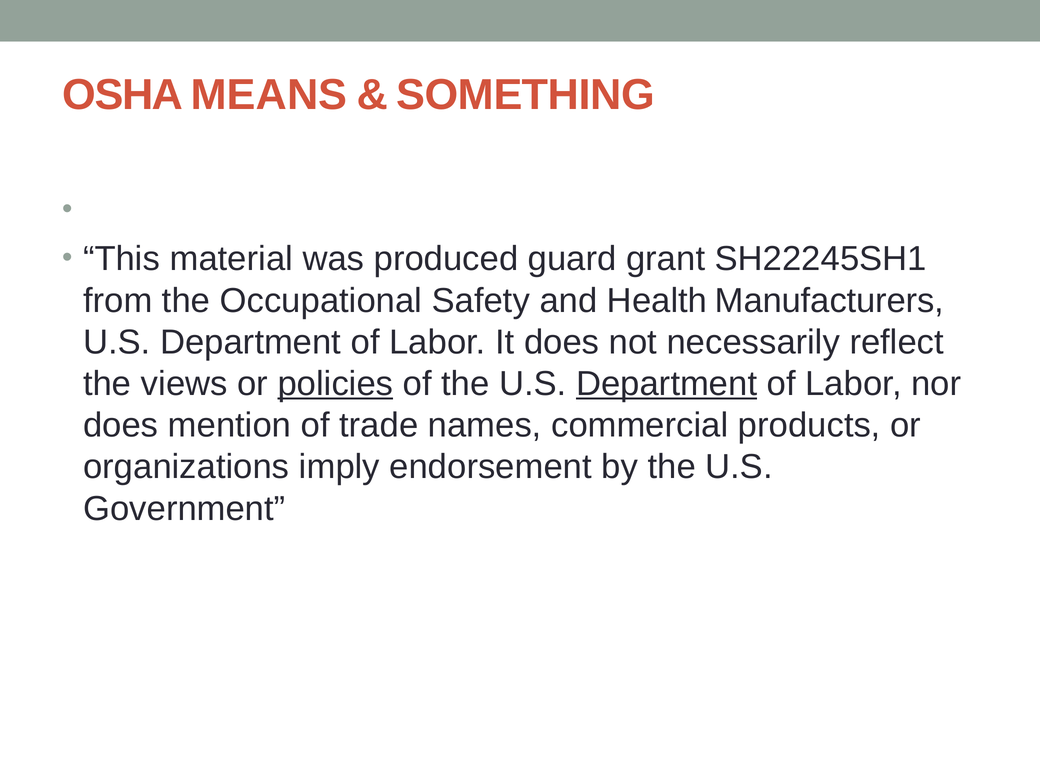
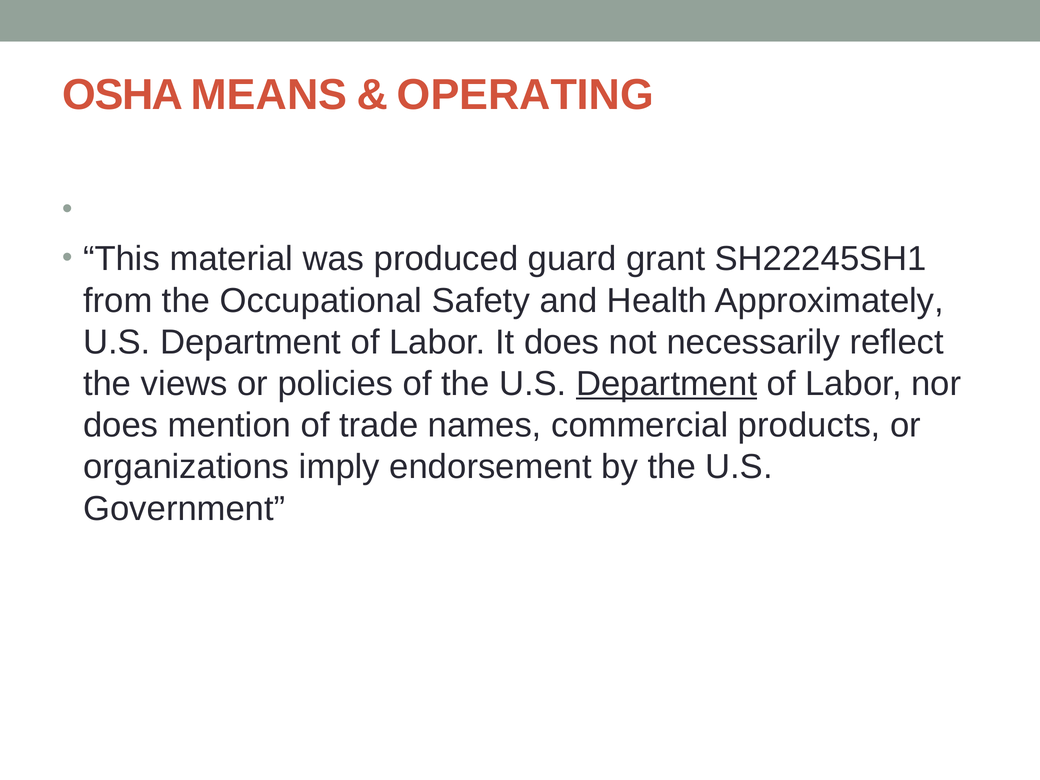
SOMETHING: SOMETHING -> OPERATING
Manufacturers: Manufacturers -> Approximately
policies underline: present -> none
